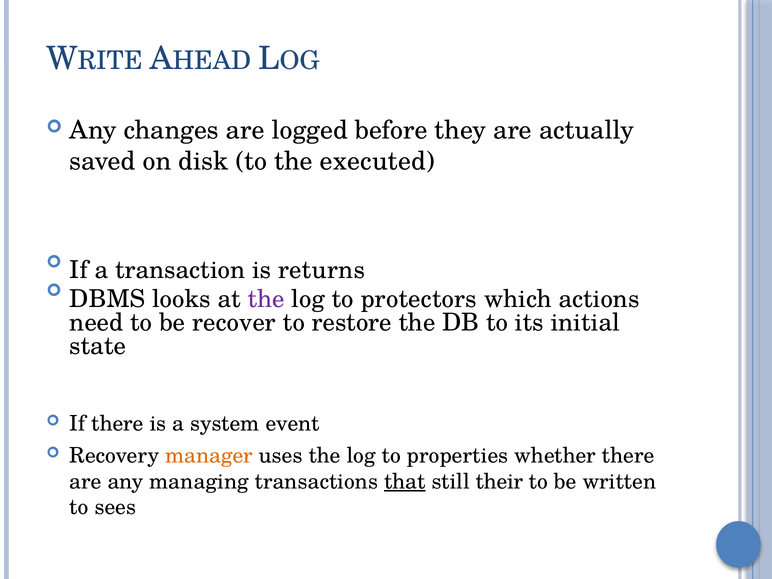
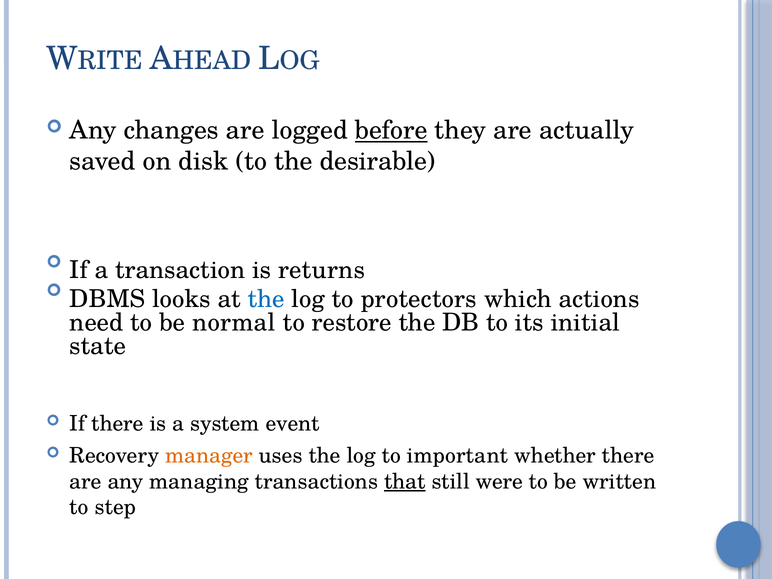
before underline: none -> present
executed: executed -> desirable
the at (266, 299) colour: purple -> blue
recover: recover -> normal
properties: properties -> important
their: their -> were
sees: sees -> step
